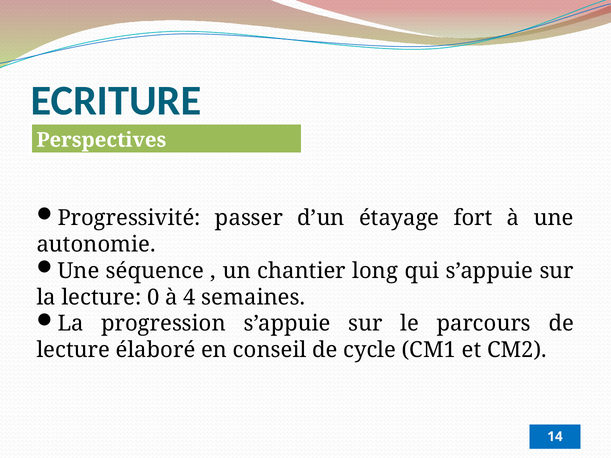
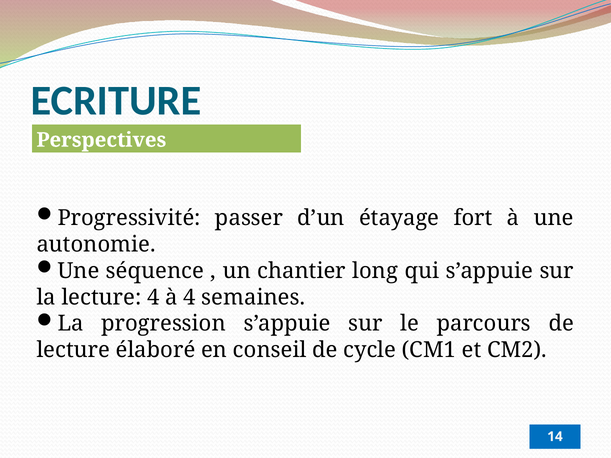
lecture 0: 0 -> 4
